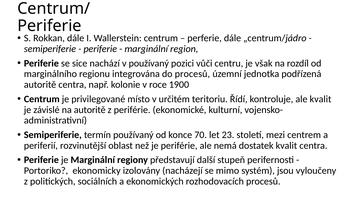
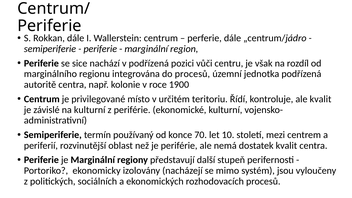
v používaný: používaný -> podřízená
na autoritě: autoritě -> kulturní
23: 23 -> 10
